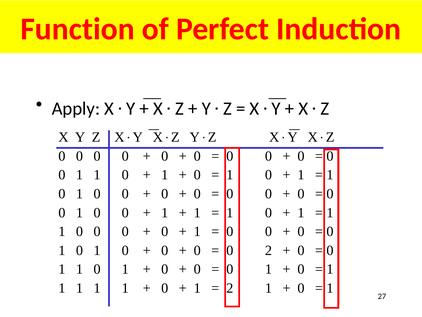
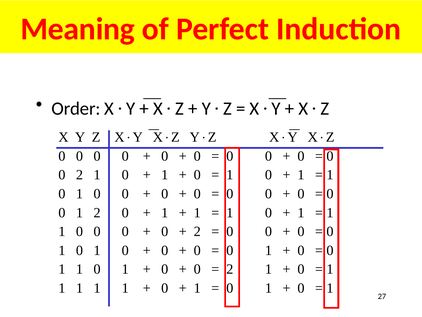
Function: Function -> Meaning
Apply: Apply -> Order
1 at (80, 175): 1 -> 2
0 at (97, 212): 0 -> 2
1 at (197, 231): 1 -> 2
2 at (268, 250): 2 -> 1
0 at (230, 269): 0 -> 2
2 at (230, 288): 2 -> 0
